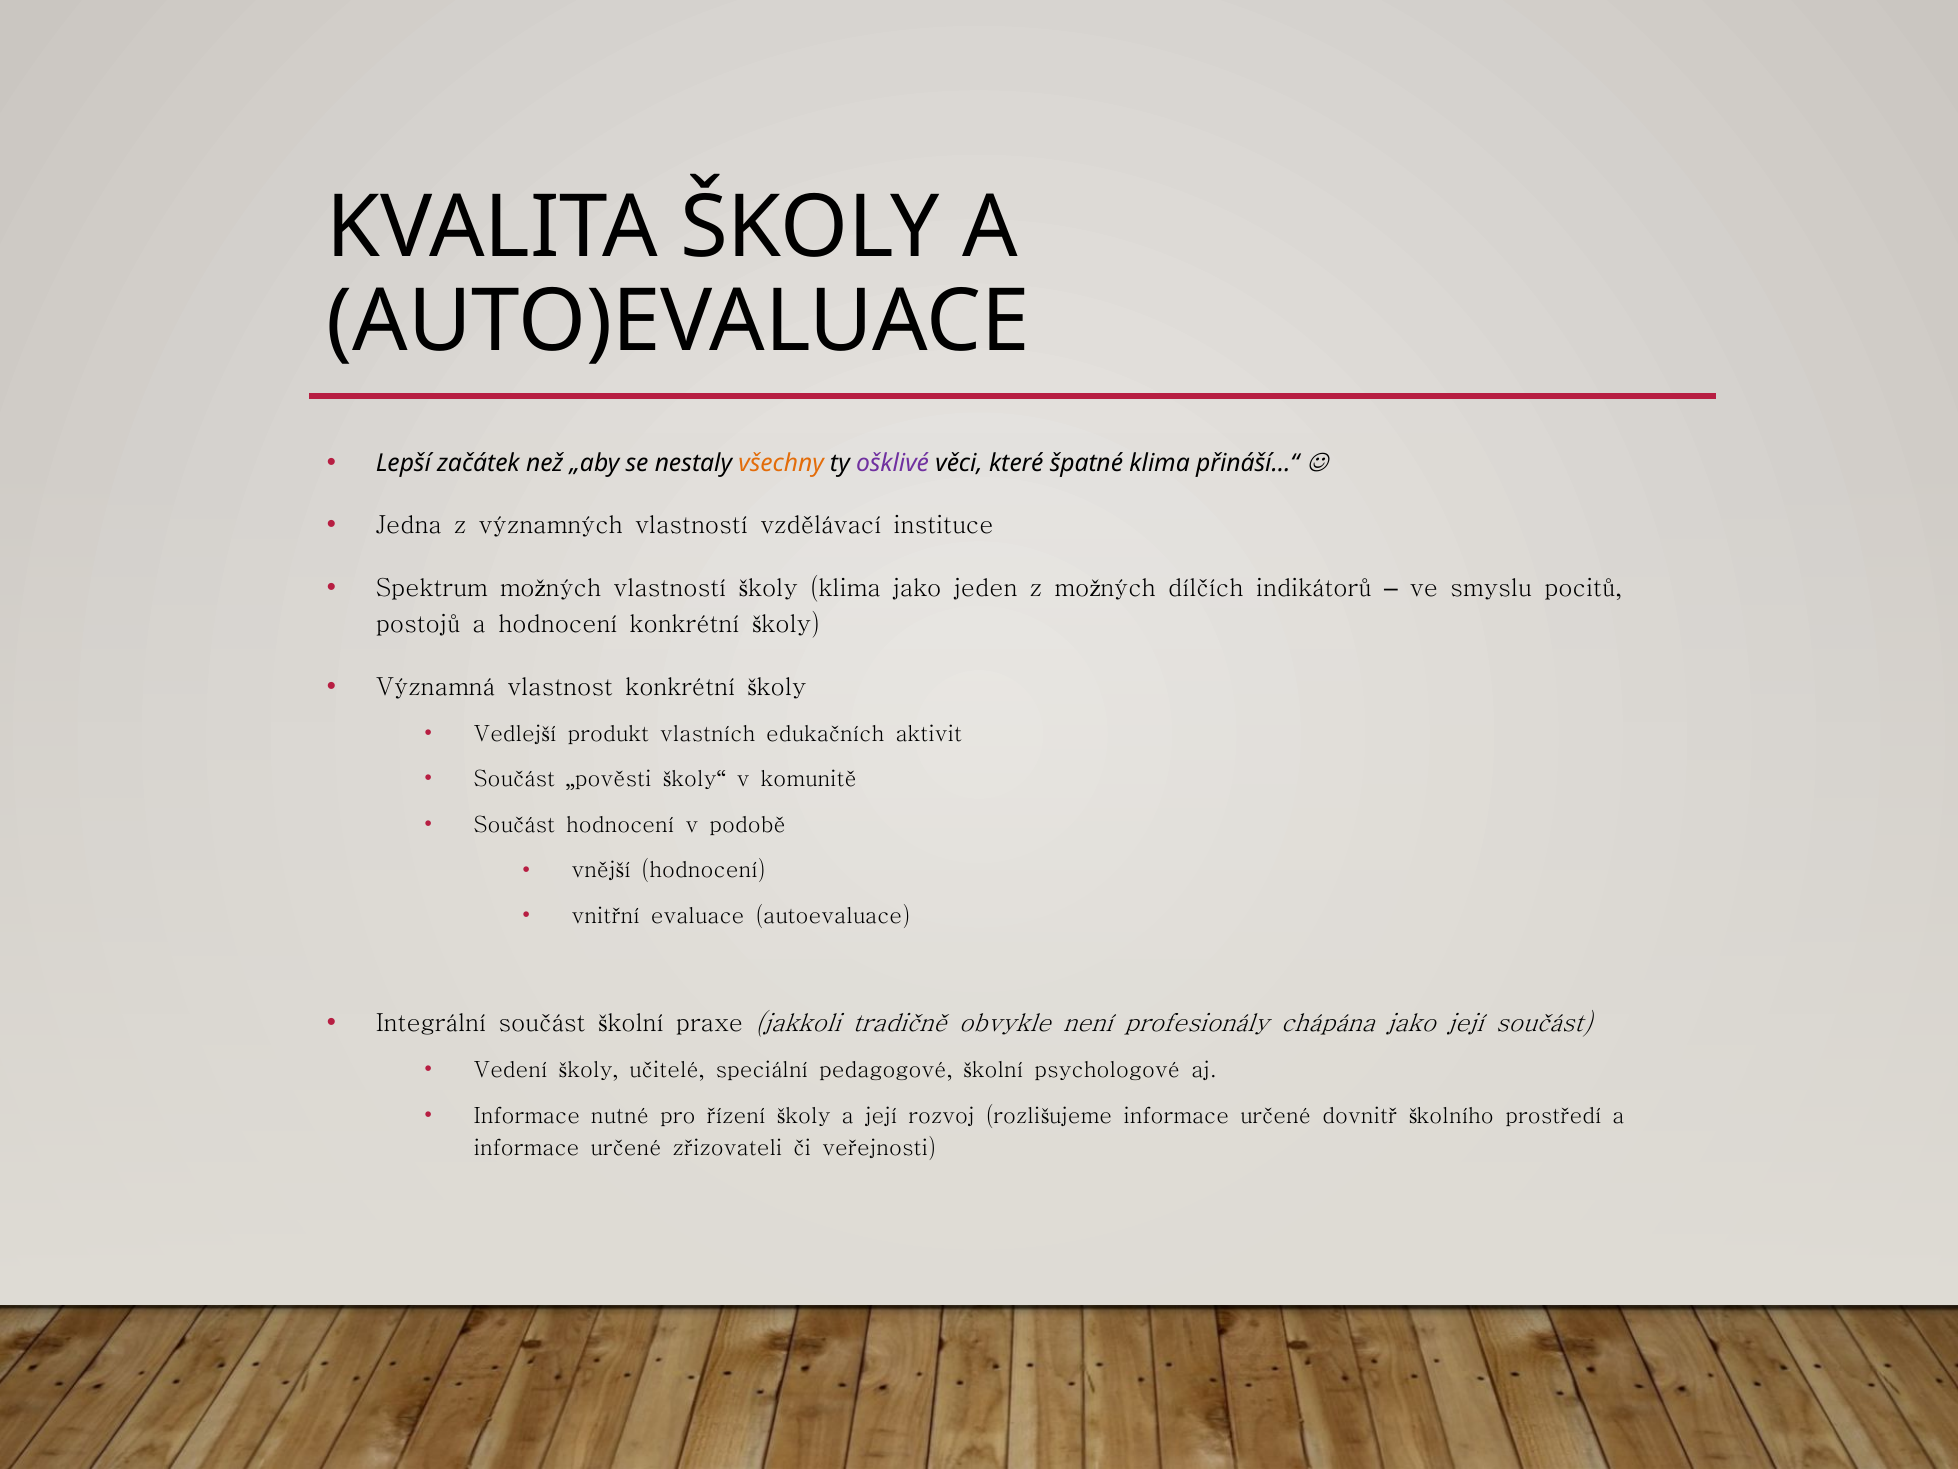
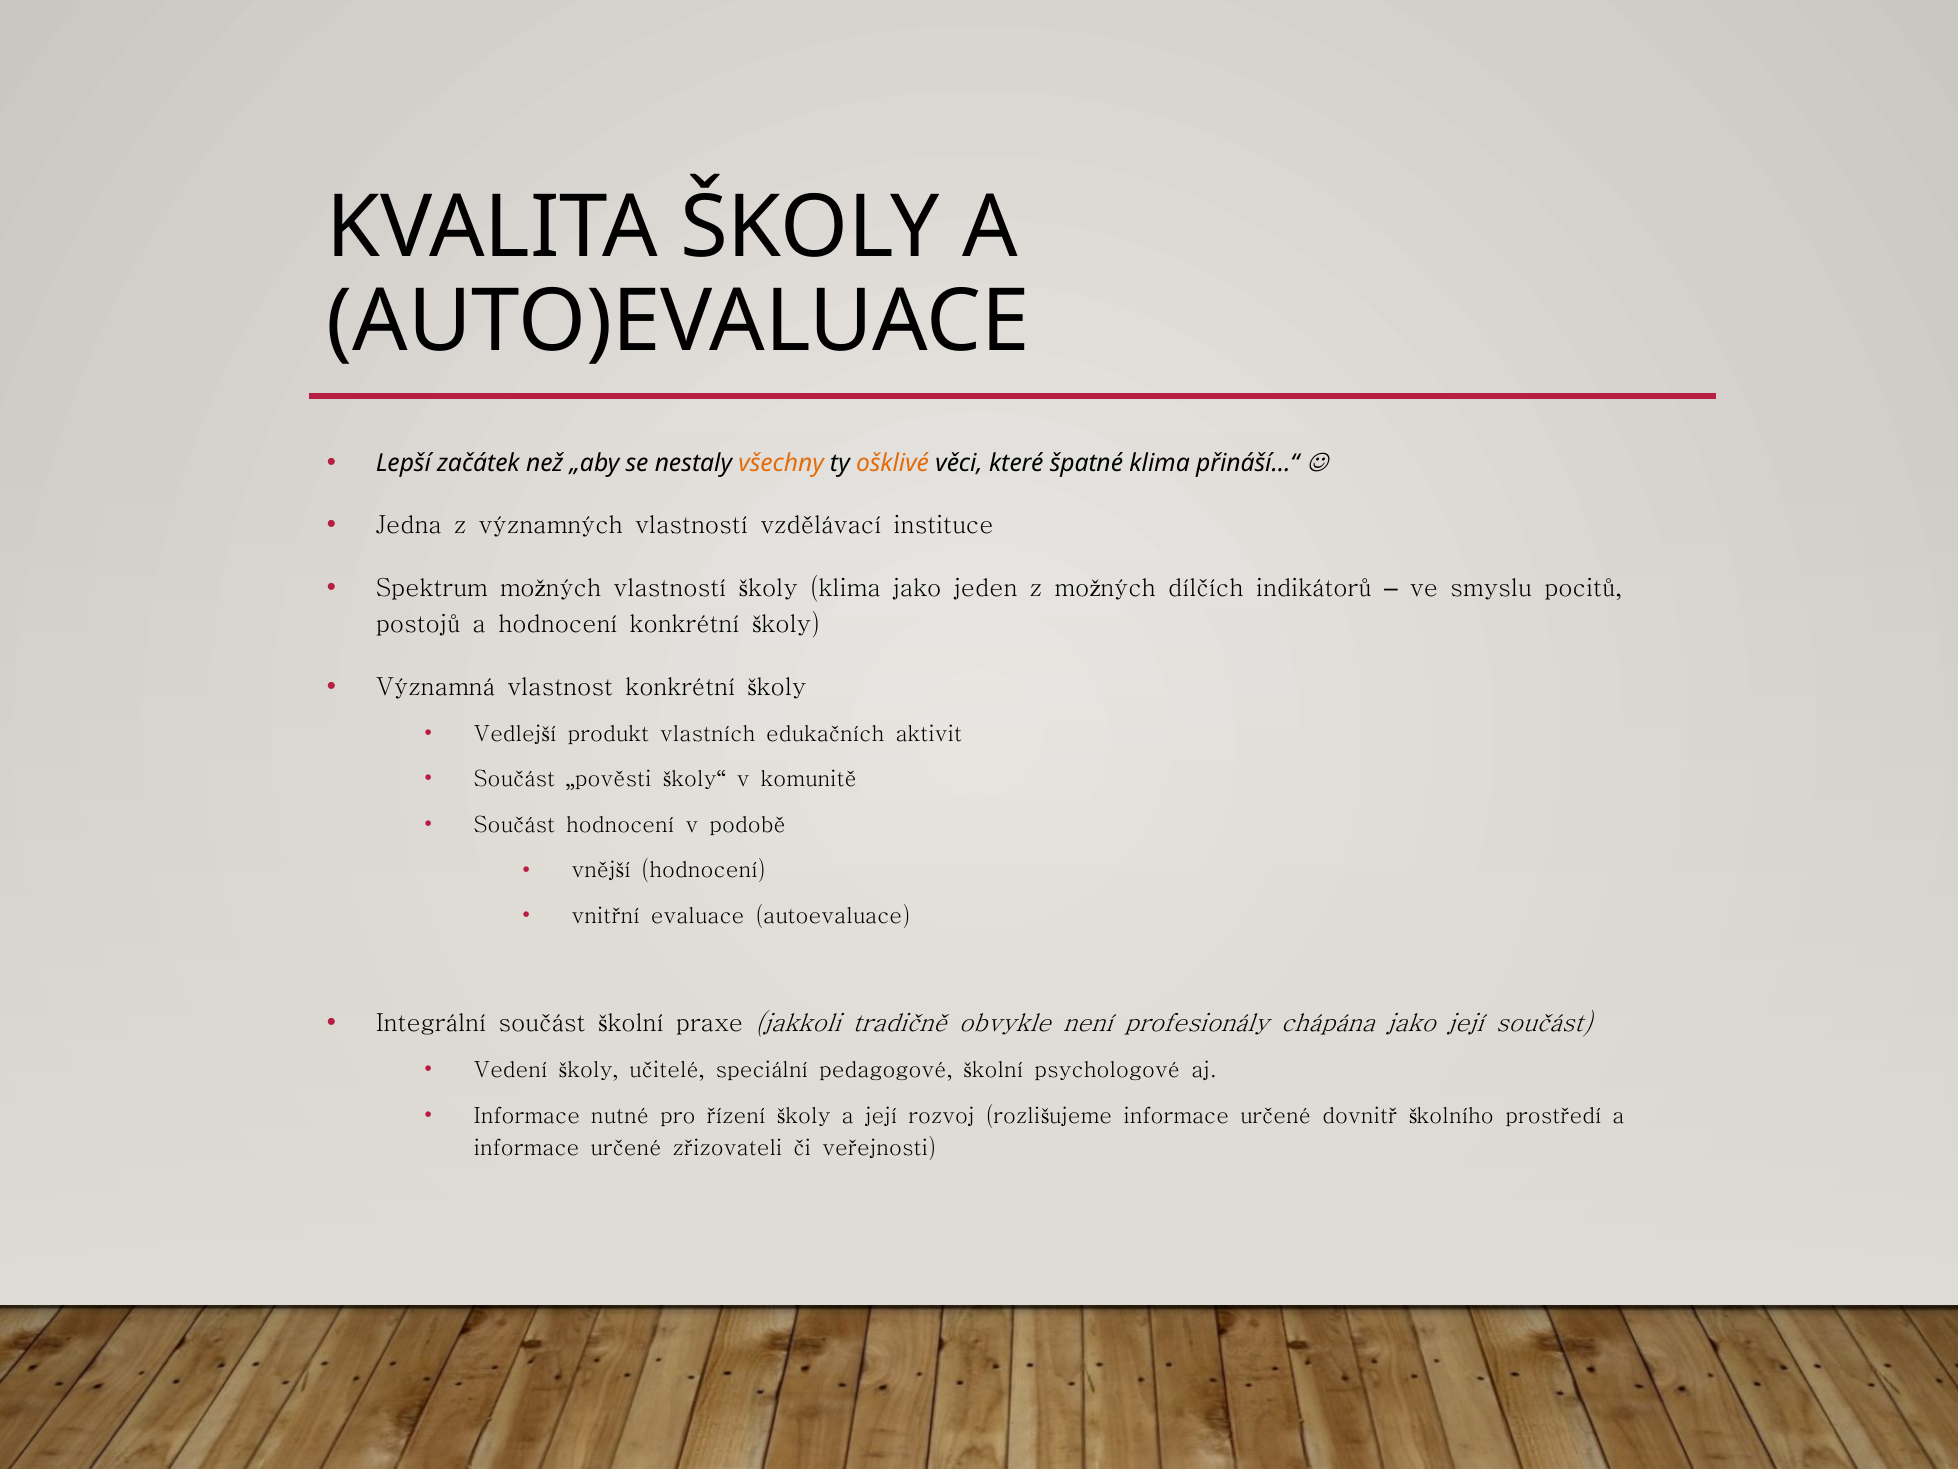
ošklivé colour: purple -> orange
